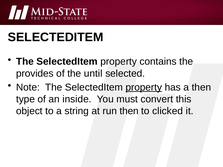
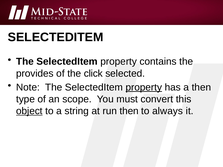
until: until -> click
inside: inside -> scope
object underline: none -> present
clicked: clicked -> always
